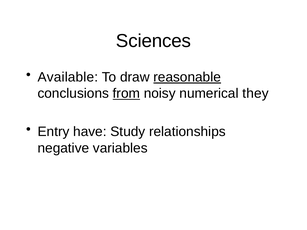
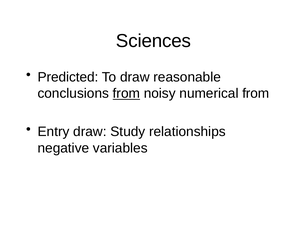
Available: Available -> Predicted
reasonable underline: present -> none
numerical they: they -> from
Entry have: have -> draw
